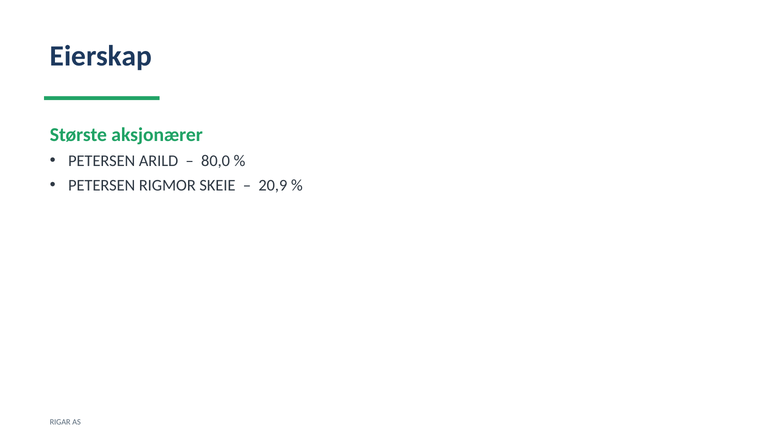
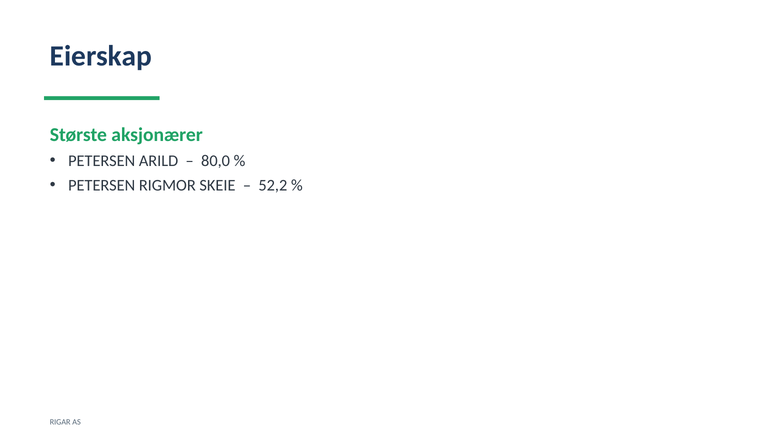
20,9: 20,9 -> 52,2
